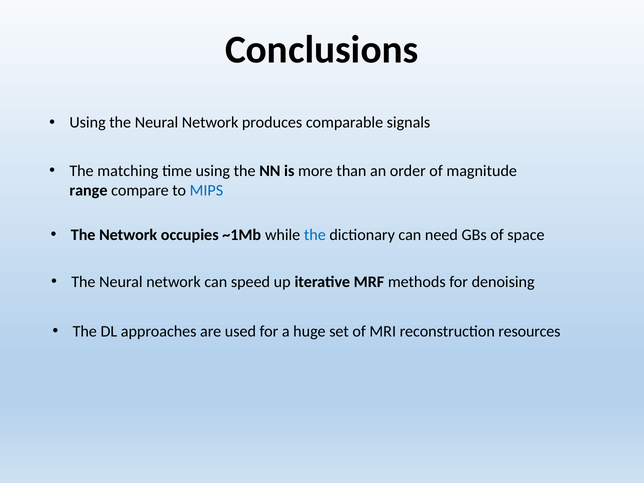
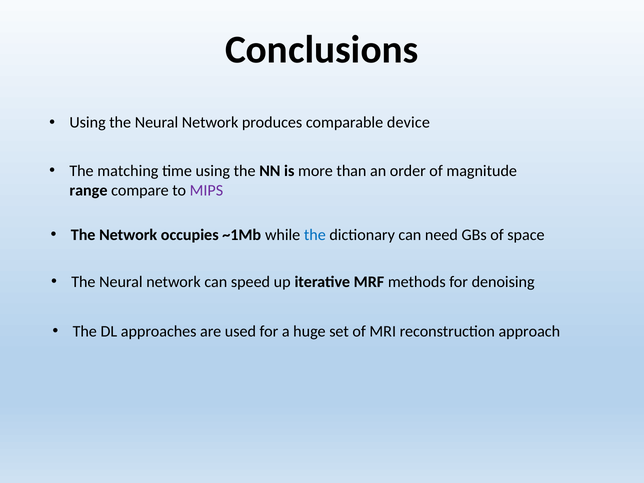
signals: signals -> device
MIPS colour: blue -> purple
resources: resources -> approach
